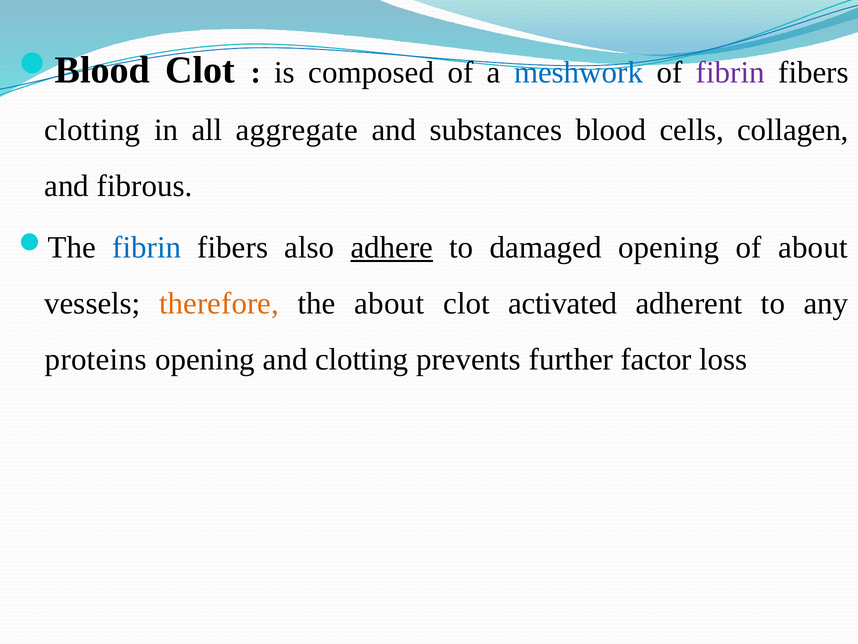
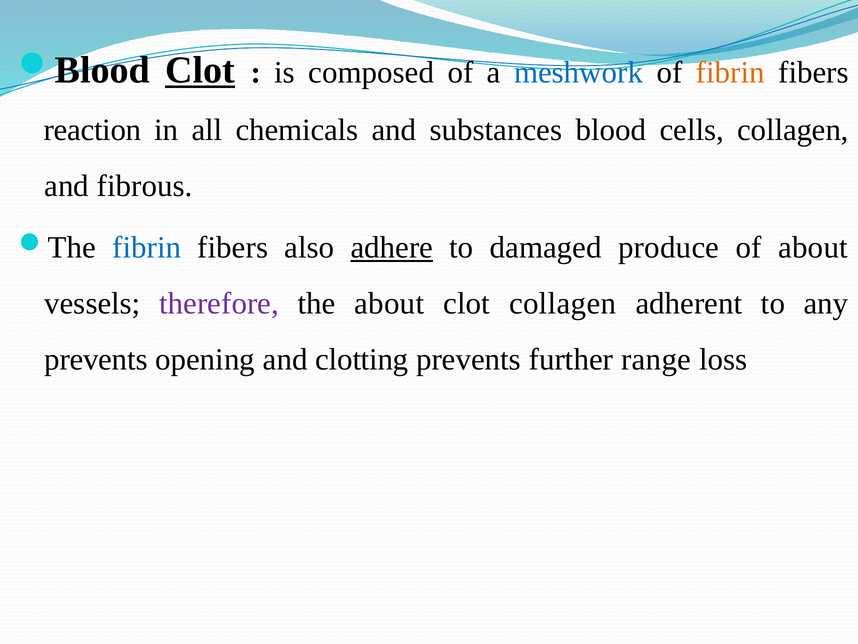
Clot at (200, 70) underline: none -> present
fibrin at (730, 73) colour: purple -> orange
clotting at (92, 130): clotting -> reaction
aggregate: aggregate -> chemicals
damaged opening: opening -> produce
therefore colour: orange -> purple
clot activated: activated -> collagen
proteins at (96, 359): proteins -> prevents
factor: factor -> range
